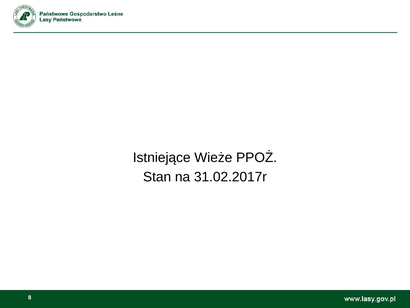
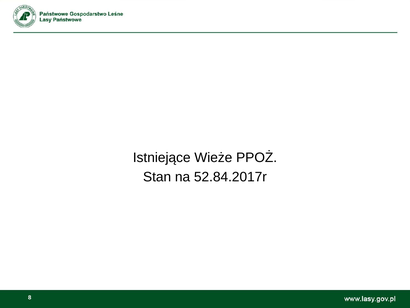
31.02.2017r: 31.02.2017r -> 52.84.2017r
